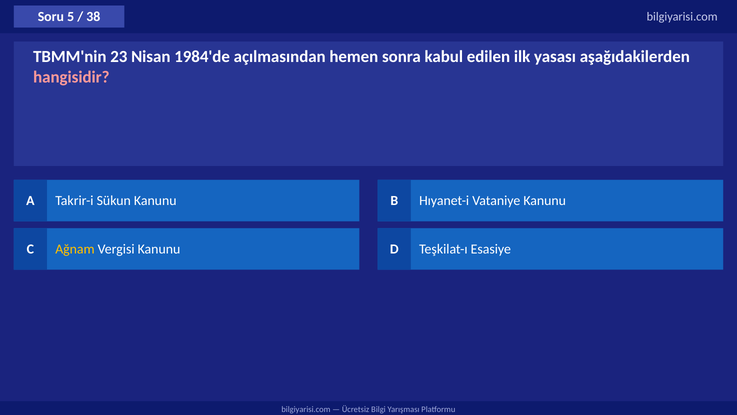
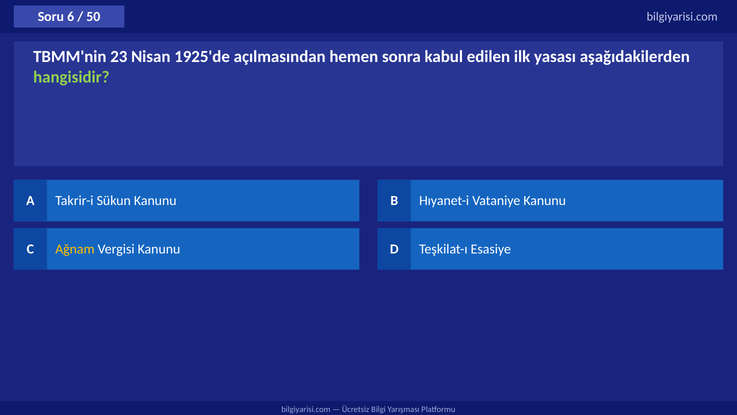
5: 5 -> 6
38: 38 -> 50
1984'de: 1984'de -> 1925'de
hangisidir colour: pink -> light green
